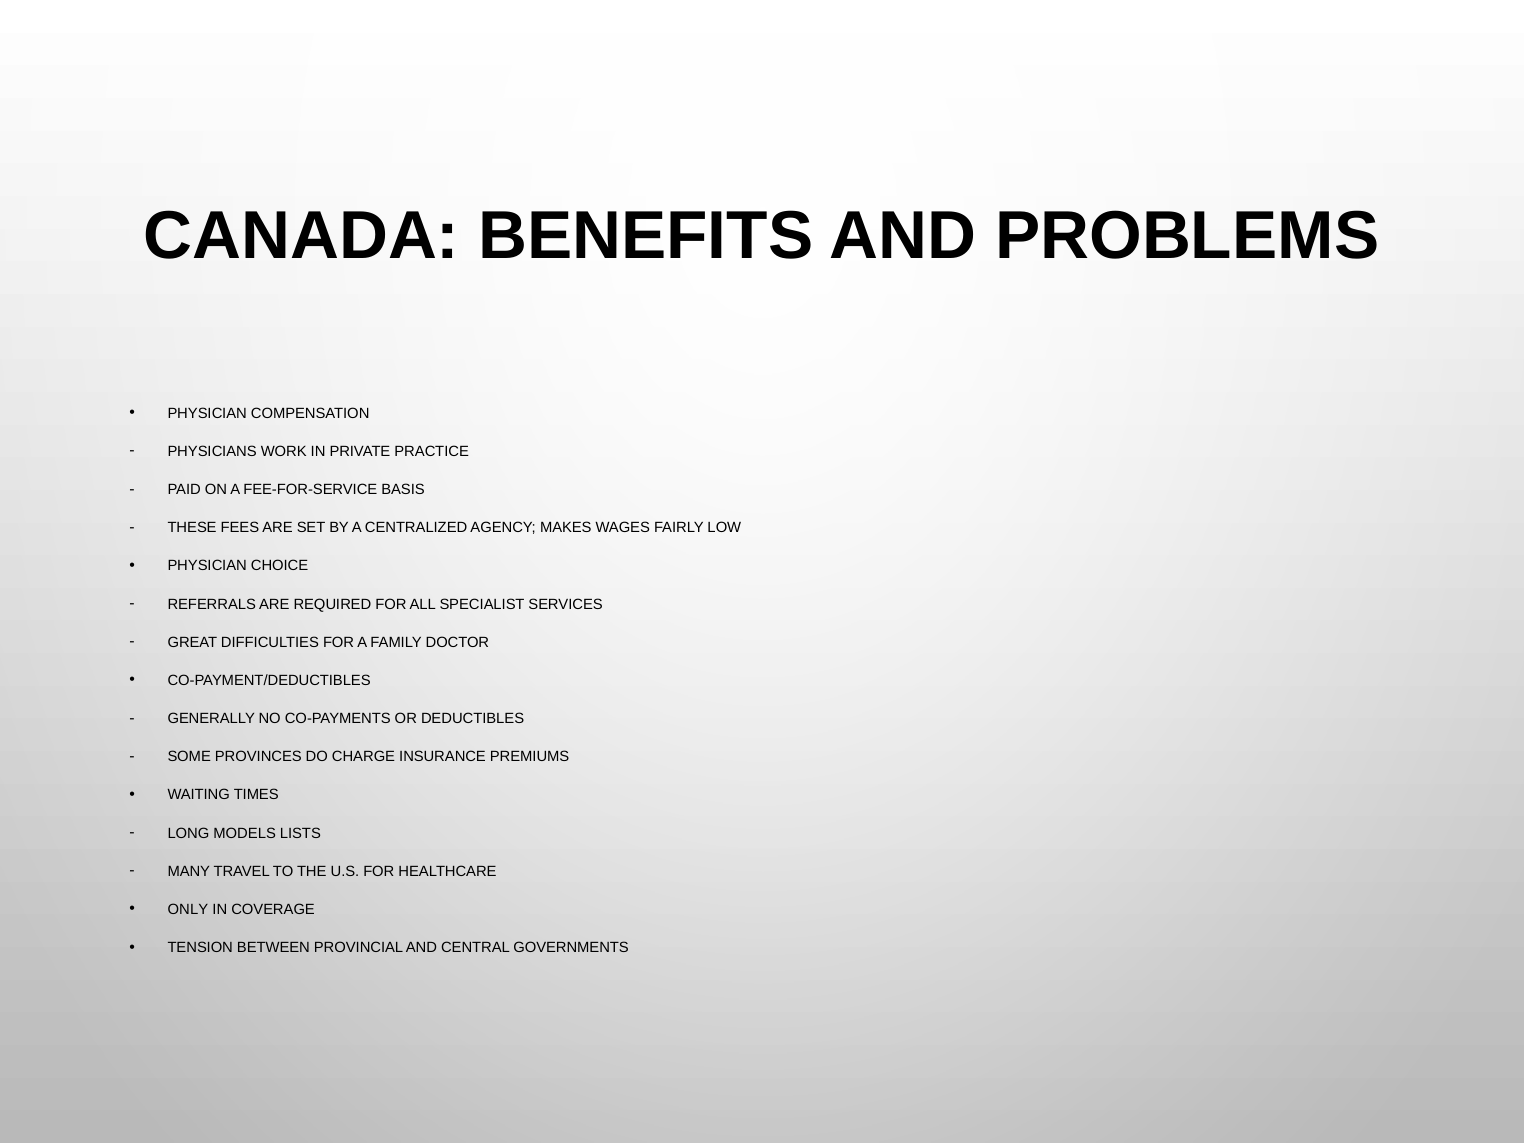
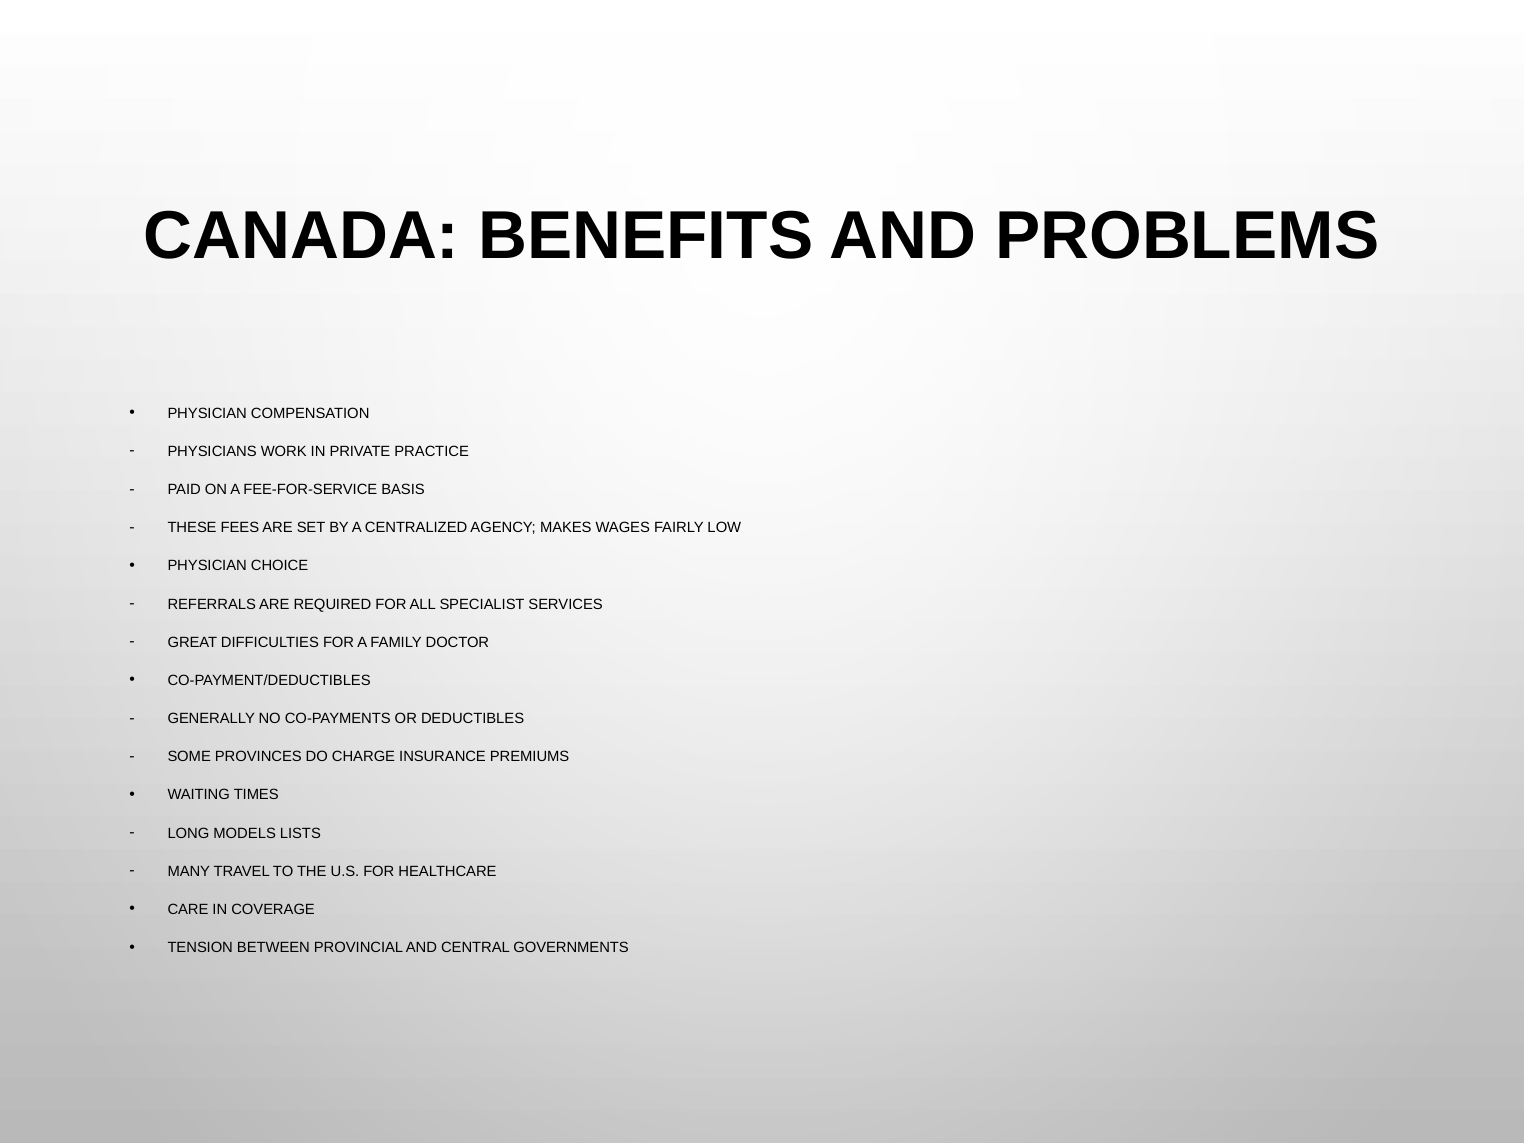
ONLY: ONLY -> CARE
